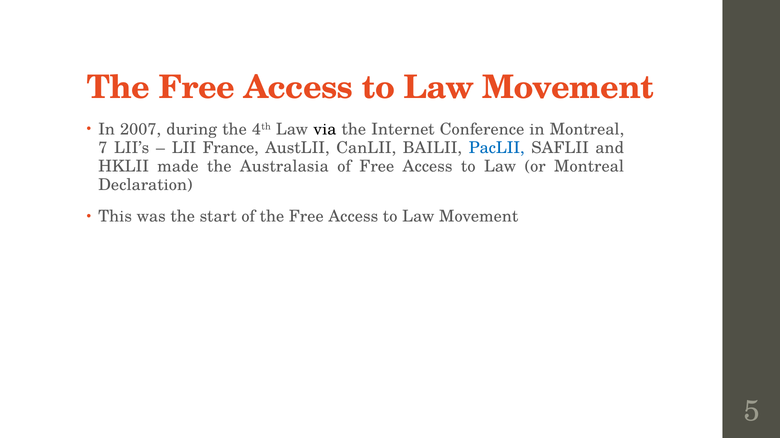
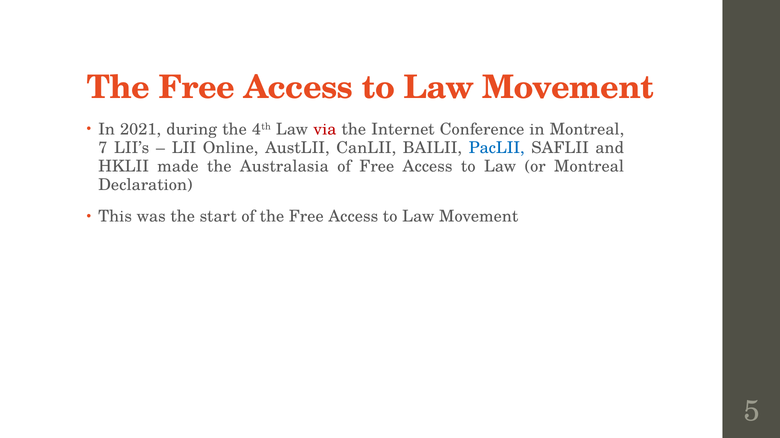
2007: 2007 -> 2021
via colour: black -> red
France: France -> Online
